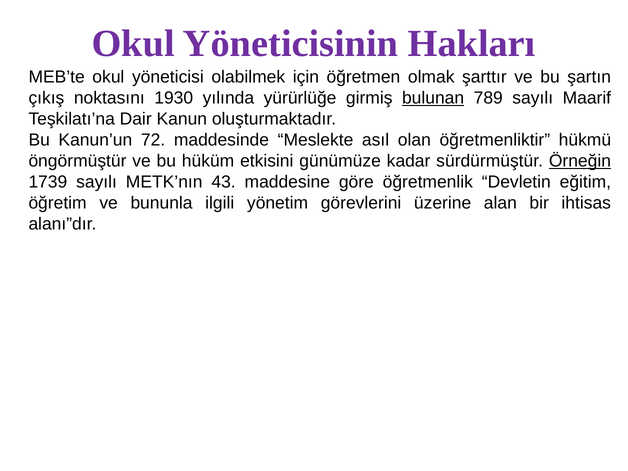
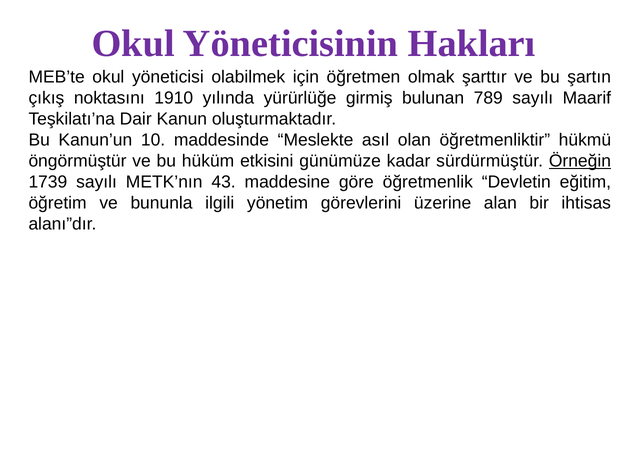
1930: 1930 -> 1910
bulunan underline: present -> none
72: 72 -> 10
